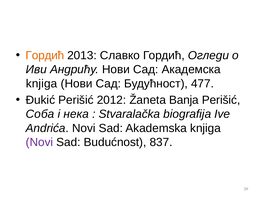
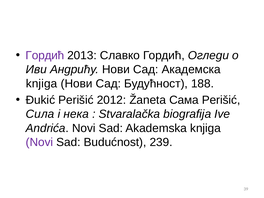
Гордић at (45, 55) colour: orange -> purple
477: 477 -> 188
Banja: Banja -> Сама
Соба: Соба -> Сила
837: 837 -> 239
